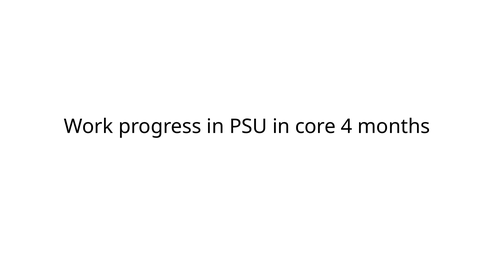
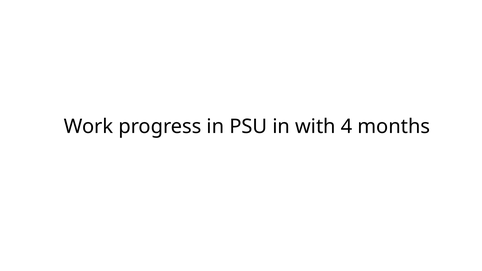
core: core -> with
